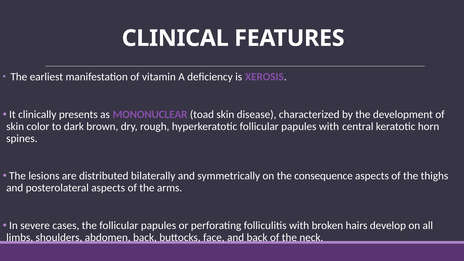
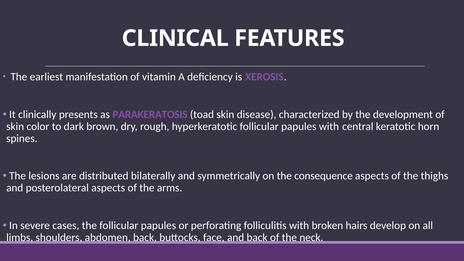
MONONUCLEAR: MONONUCLEAR -> PARAKERATOSIS
